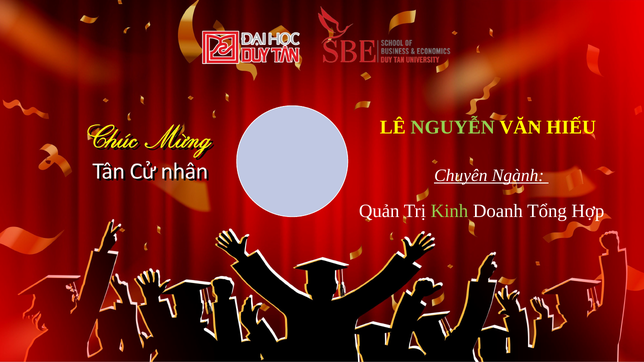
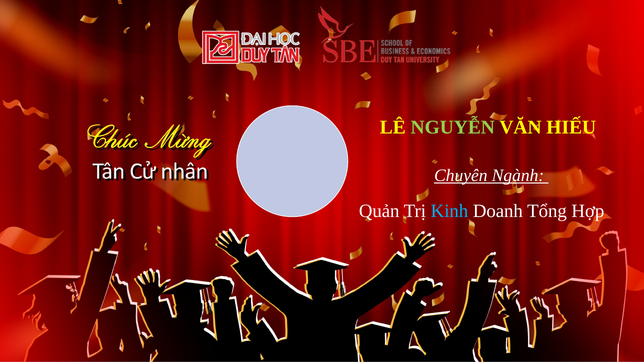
Kinh colour: light green -> light blue
